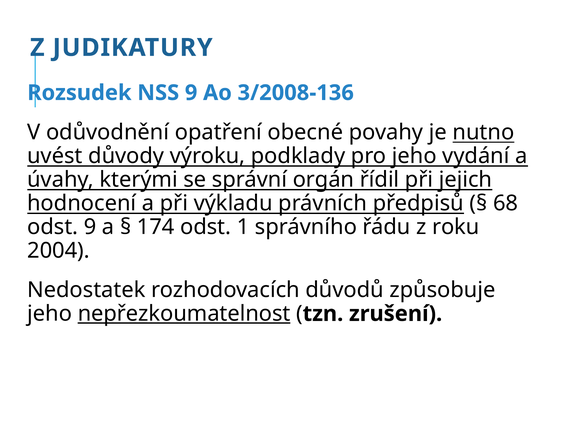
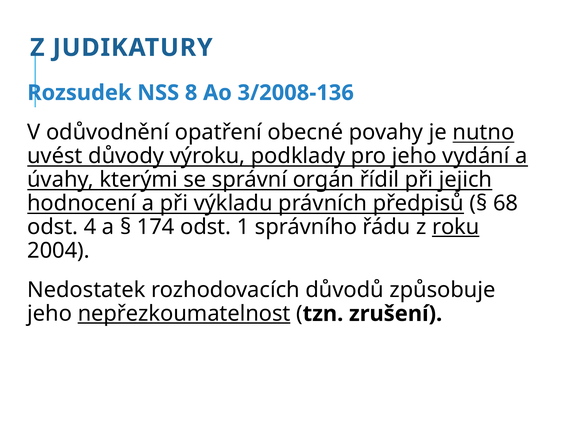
NSS 9: 9 -> 8
odst 9: 9 -> 4
roku underline: none -> present
